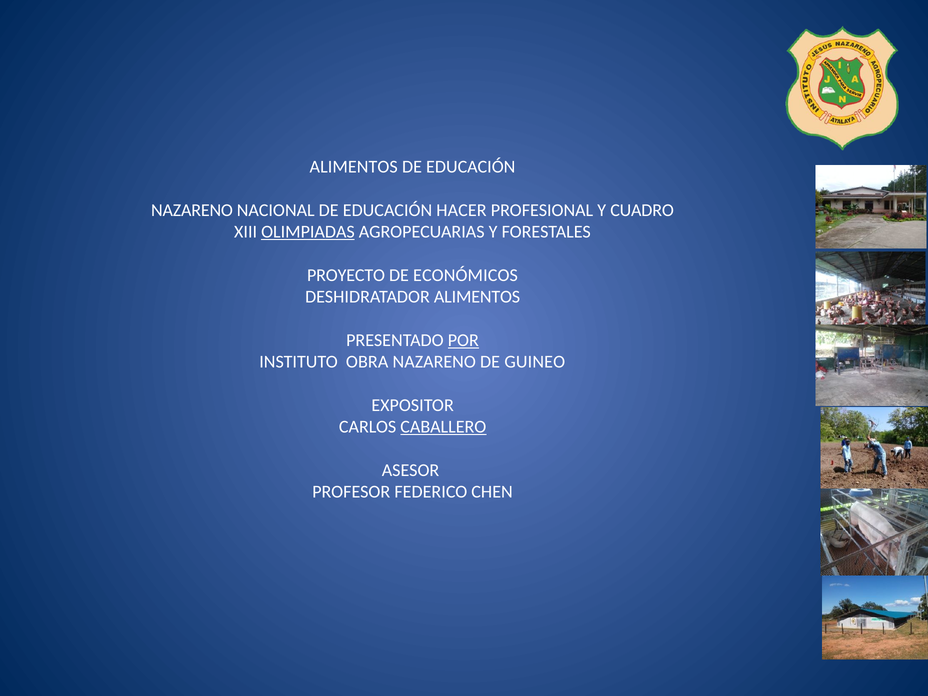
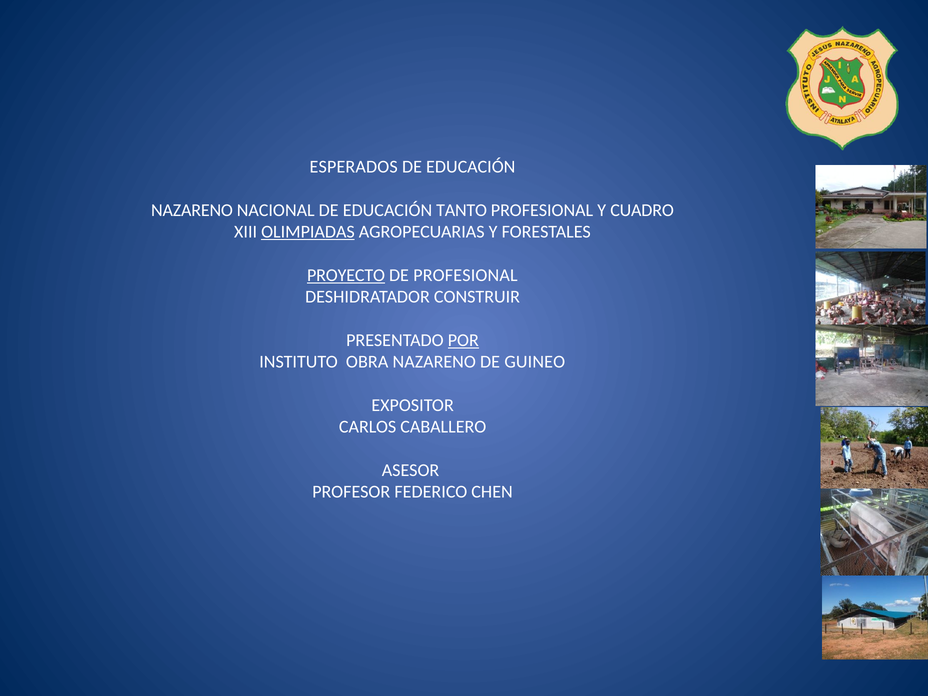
ALIMENTOS at (354, 167): ALIMENTOS -> ESPERADOS
HACER: HACER -> TANTO
PROYECTO underline: none -> present
DE ECONÓMICOS: ECONÓMICOS -> PROFESIONAL
DESHIDRATADOR ALIMENTOS: ALIMENTOS -> CONSTRUIR
CABALLERO underline: present -> none
